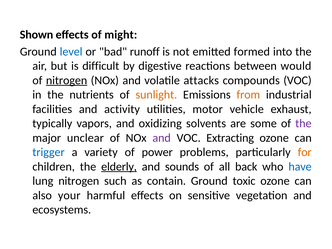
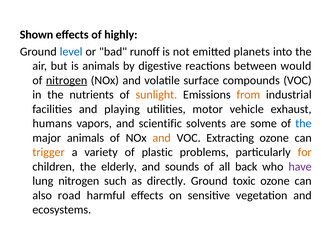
might: might -> highly
formed: formed -> planets
is difficult: difficult -> animals
attacks: attacks -> surface
activity: activity -> playing
typically: typically -> humans
oxidizing: oxidizing -> scientific
the at (303, 123) colour: purple -> blue
major unclear: unclear -> animals
and at (162, 138) colour: purple -> orange
trigger colour: blue -> orange
power: power -> plastic
elderly underline: present -> none
have colour: blue -> purple
contain: contain -> directly
your: your -> road
